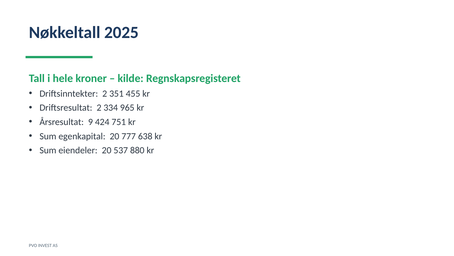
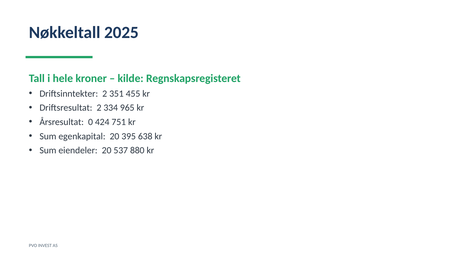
9: 9 -> 0
777: 777 -> 395
